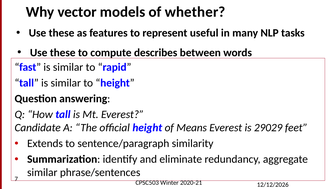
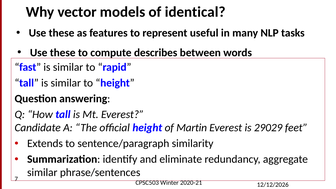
whether: whether -> identical
Means: Means -> Martin
